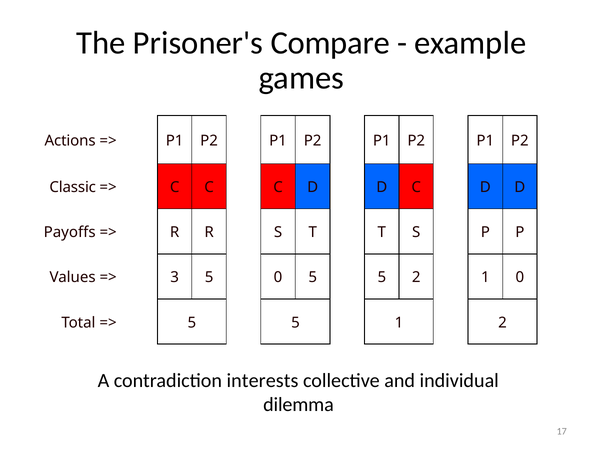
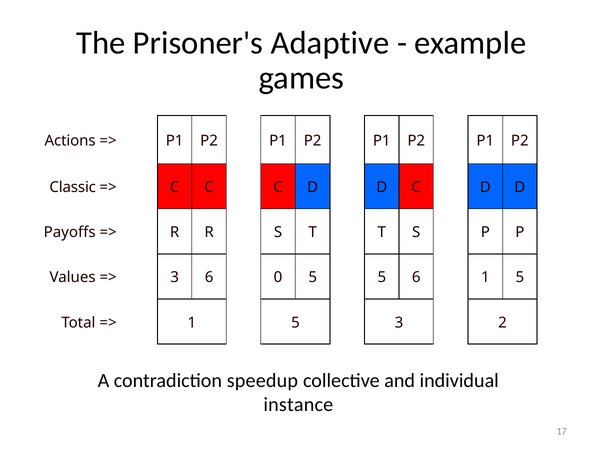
Compare: Compare -> Adaptive
3 5: 5 -> 6
5 2: 2 -> 6
0 at (520, 278): 0 -> 5
5 at (192, 323): 5 -> 1
5 1: 1 -> 3
interests: interests -> speedup
dilemma: dilemma -> instance
